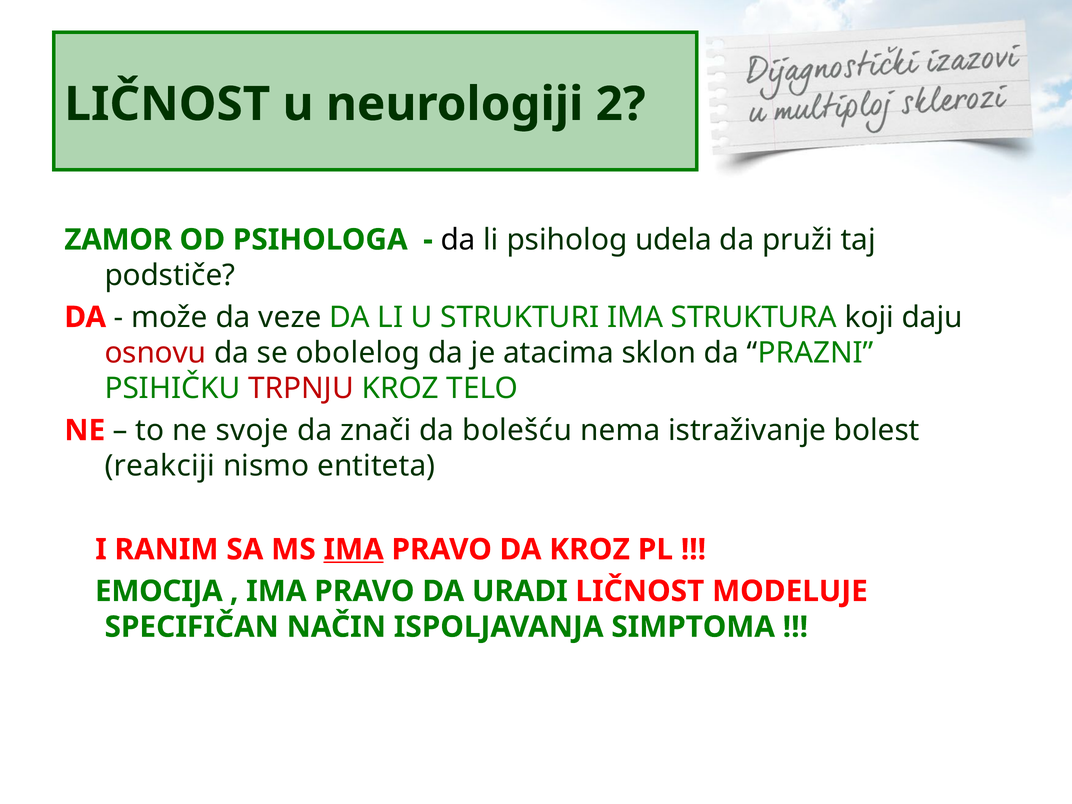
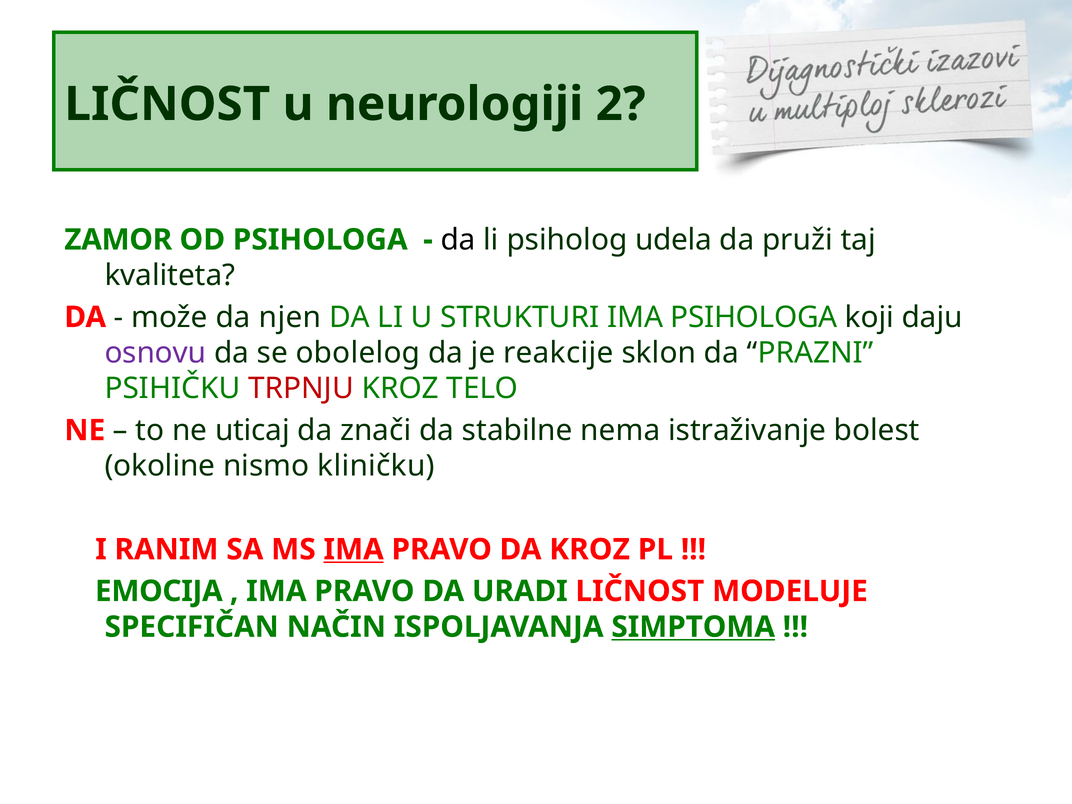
podstiče: podstiče -> kvaliteta
veze: veze -> njen
IMA STRUKTURA: STRUKTURA -> PSIHOLOGA
osnovu colour: red -> purple
atacima: atacima -> reakcije
svoje: svoje -> uticaj
bolešću: bolešću -> stabilne
reakciji: reakciji -> okoline
entiteta: entiteta -> kliničku
SIMPTOMA underline: none -> present
